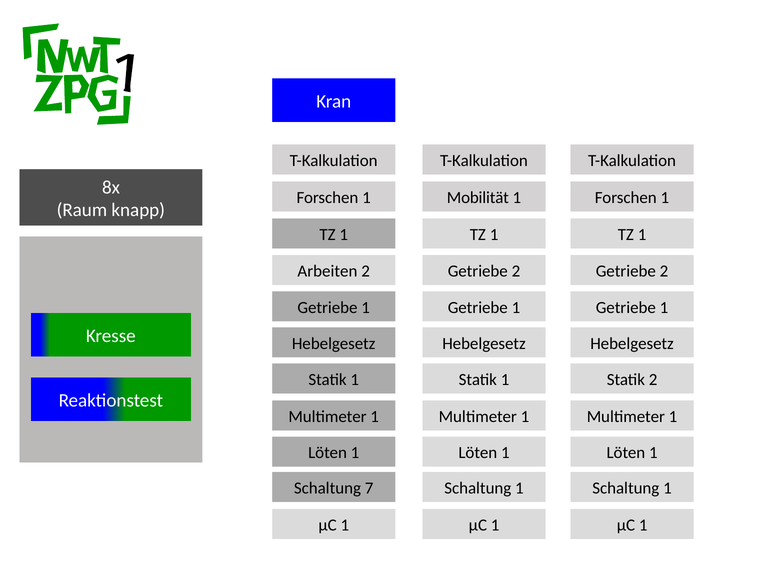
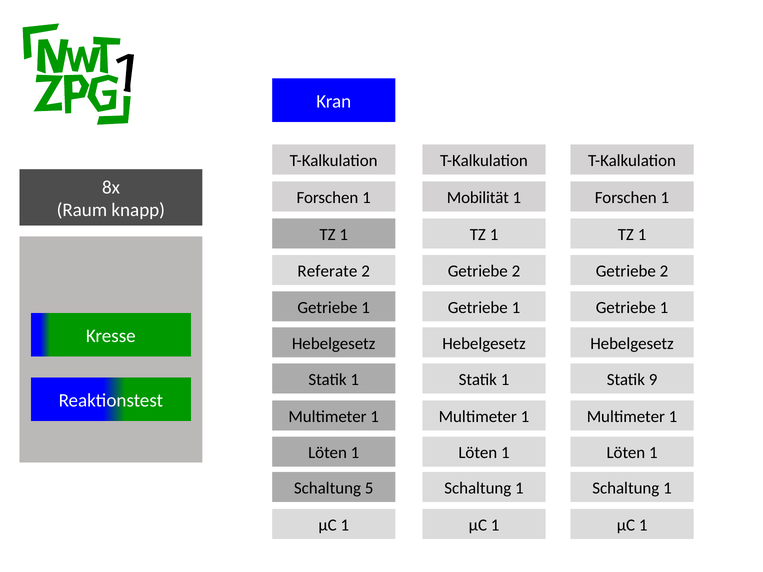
Arbeiten: Arbeiten -> Referate
Statik 2: 2 -> 9
7: 7 -> 5
